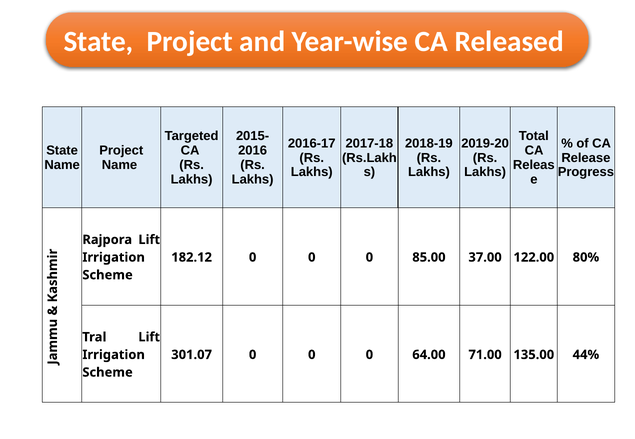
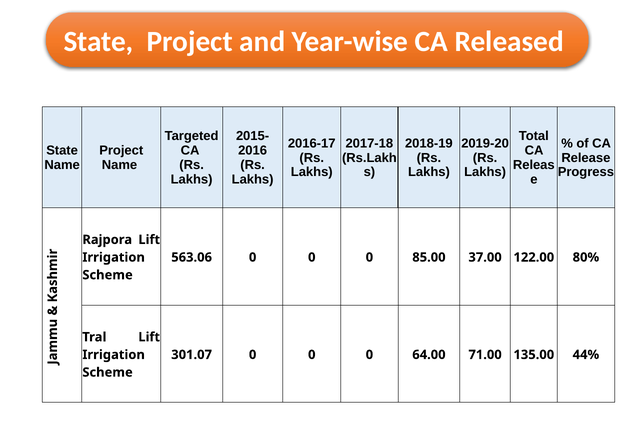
182.12: 182.12 -> 563.06
